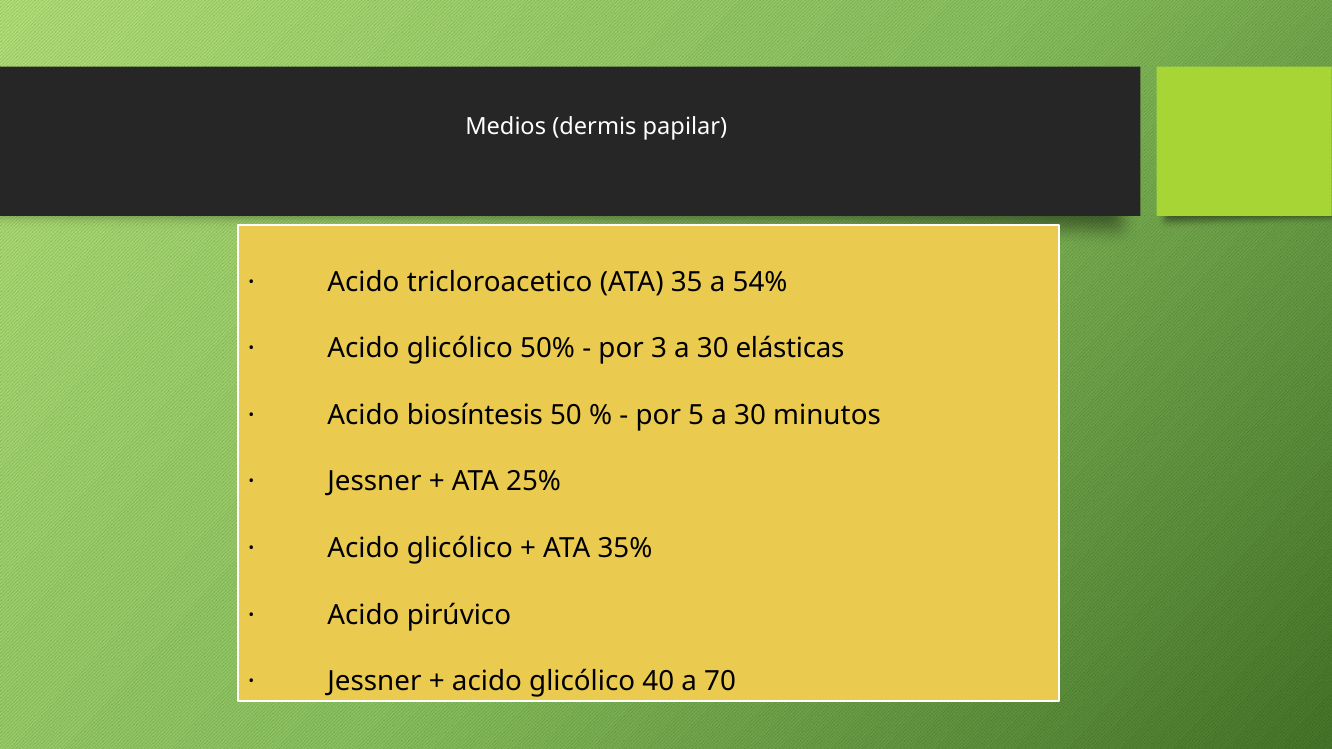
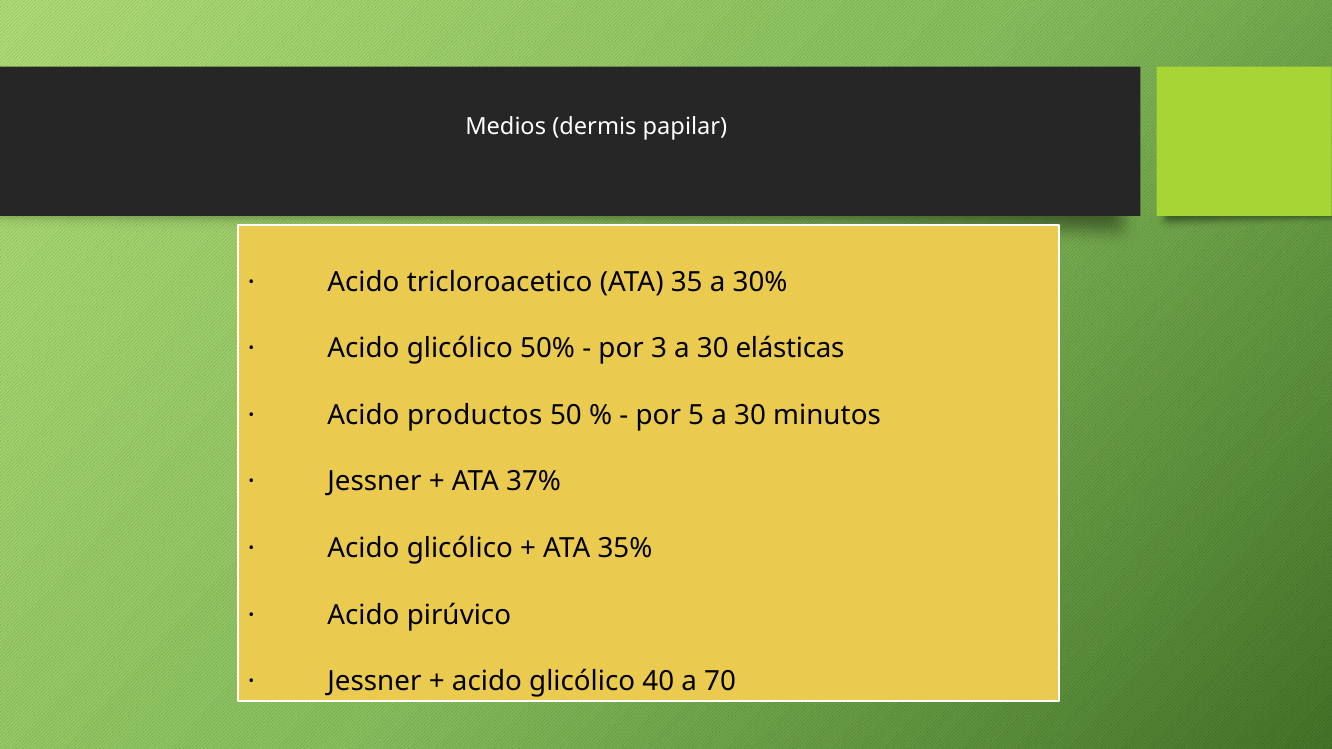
54%: 54% -> 30%
biosíntesis: biosíntesis -> productos
25%: 25% -> 37%
